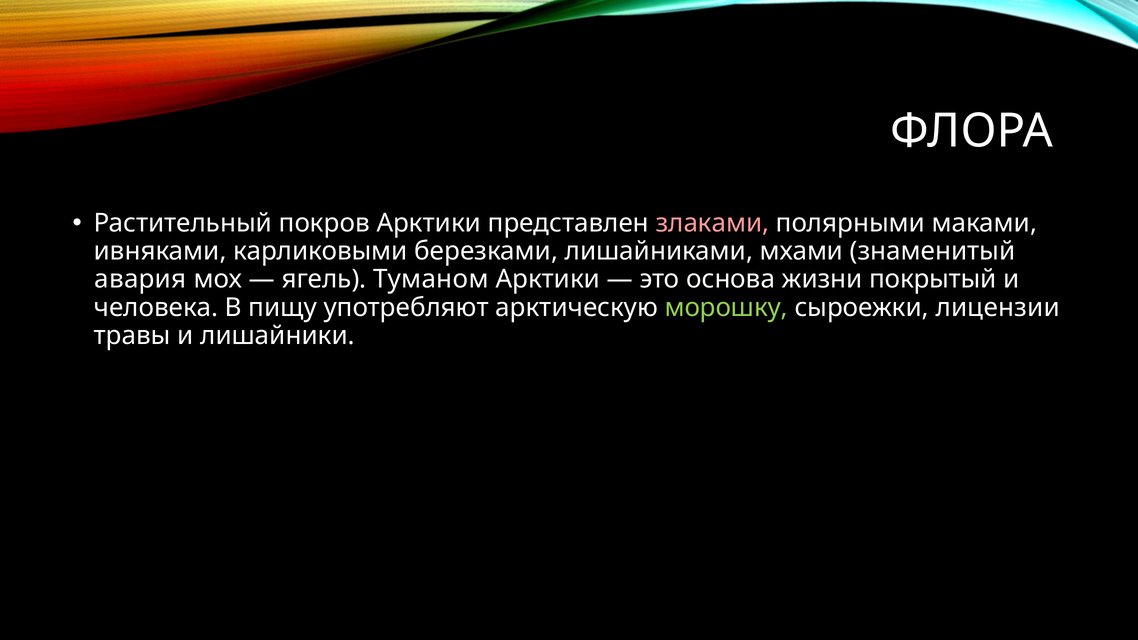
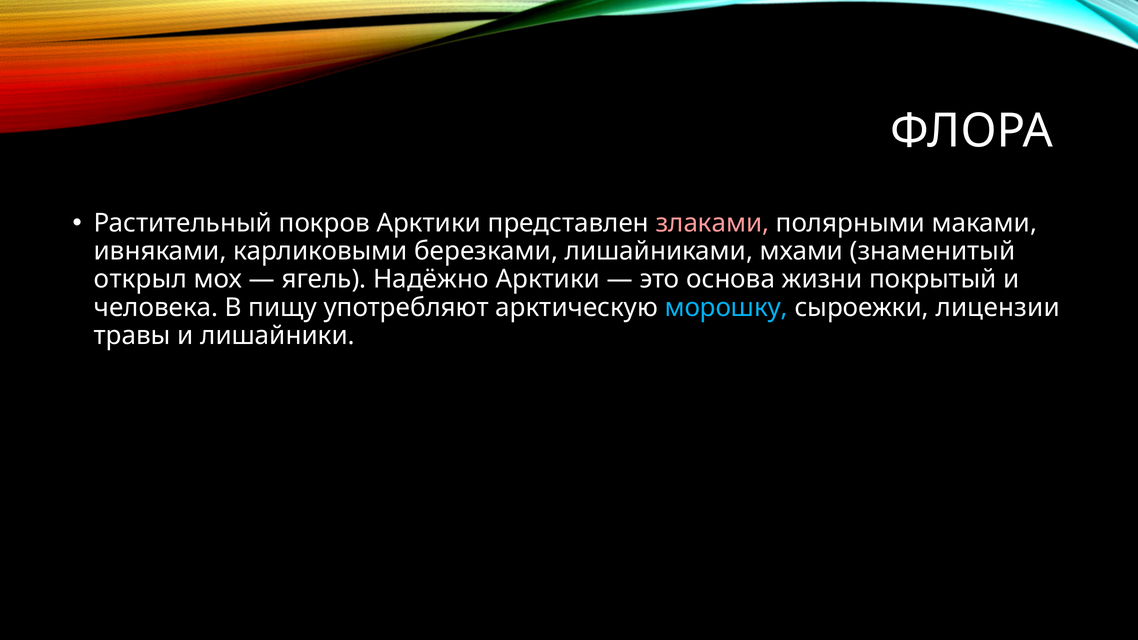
авария: авария -> открыл
Туманом: Туманом -> Надёжно
морошку colour: light green -> light blue
